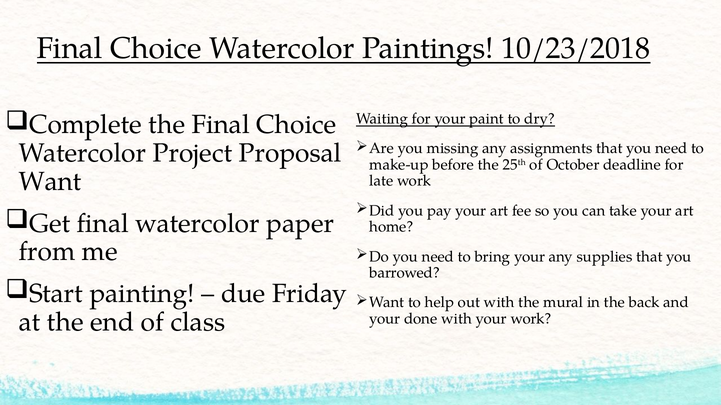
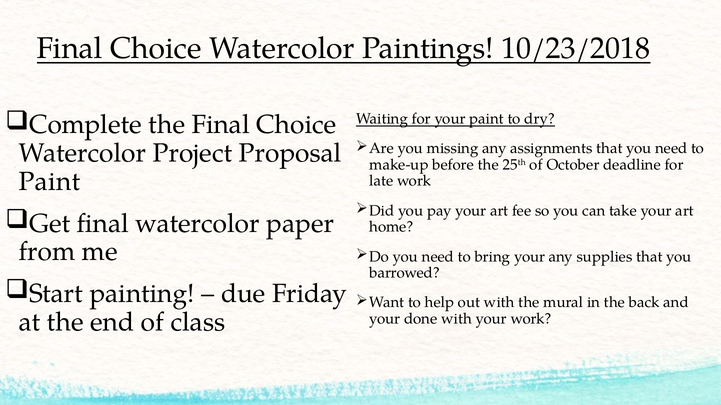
Want at (50, 182): Want -> Paint
